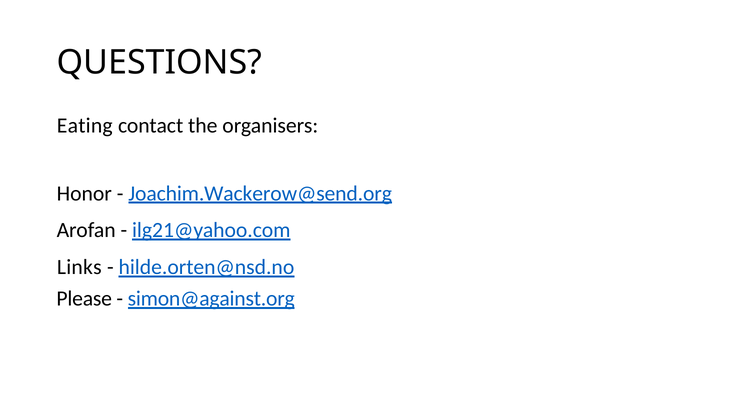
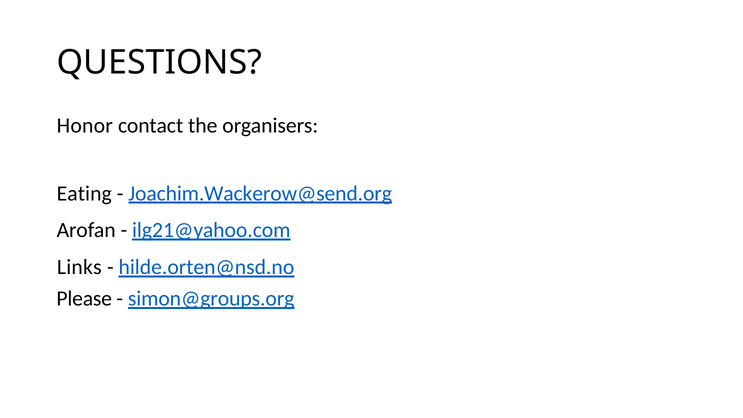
Eating: Eating -> Honor
Honor: Honor -> Eating
simon@against.org: simon@against.org -> simon@groups.org
